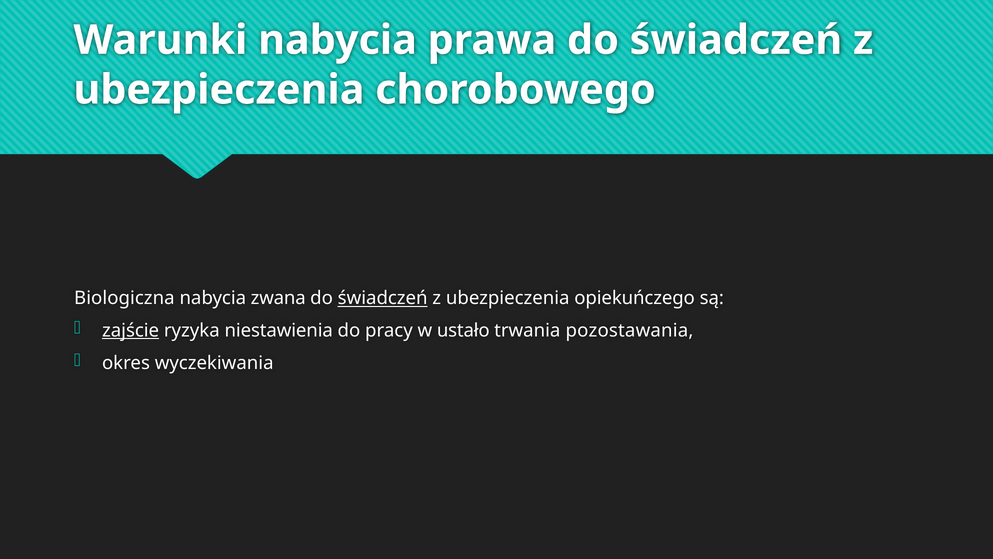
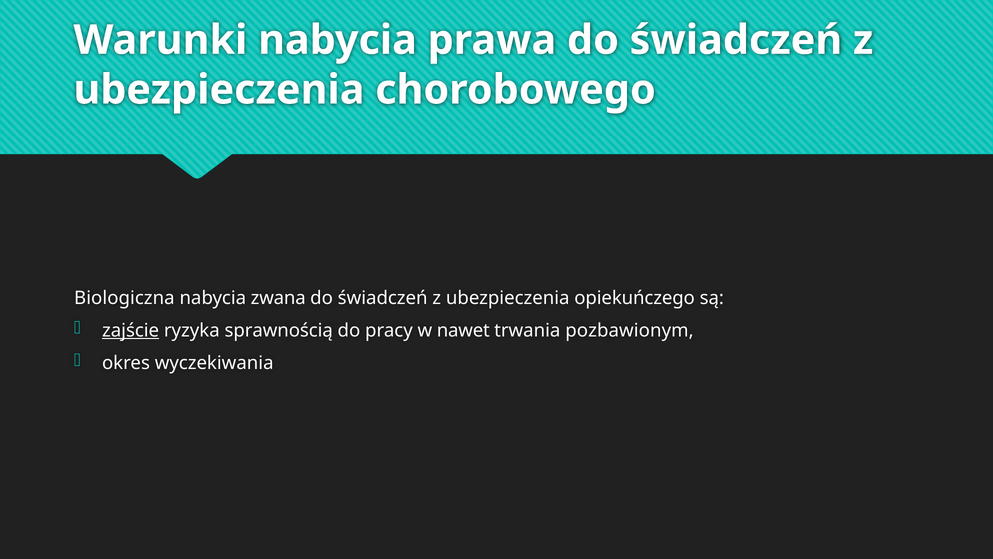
świadczeń at (383, 298) underline: present -> none
niestawienia: niestawienia -> sprawnością
ustało: ustało -> nawet
pozostawania: pozostawania -> pozbawionym
